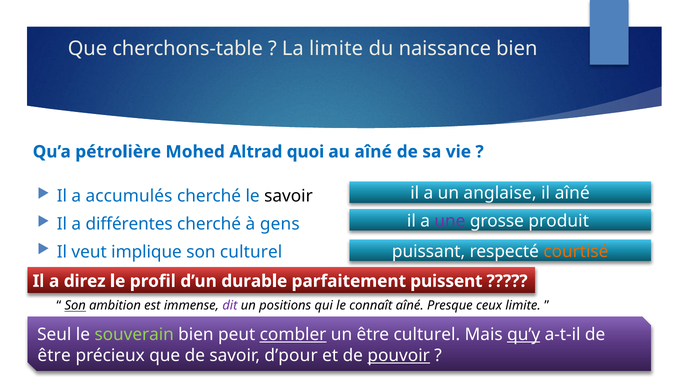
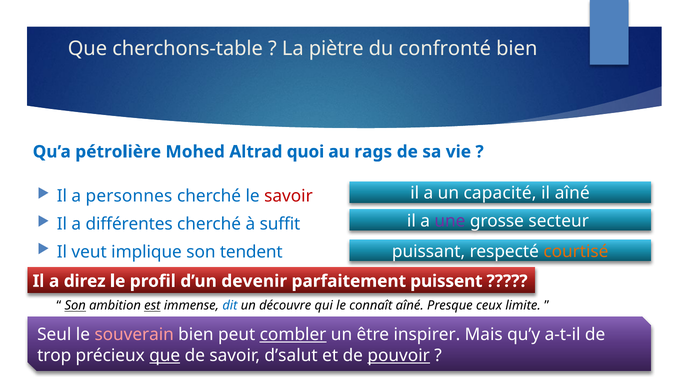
La limite: limite -> piètre
naissance: naissance -> confronté
au aîné: aîné -> rags
anglaise: anglaise -> capacité
accumulés: accumulés -> personnes
savoir at (288, 196) colour: black -> red
produit: produit -> secteur
gens: gens -> suffit
son culturel: culturel -> tendent
durable: durable -> devenir
est underline: none -> present
dit colour: purple -> blue
positions: positions -> découvre
souverain colour: light green -> pink
être culturel: culturel -> inspirer
qu’y underline: present -> none
être at (54, 355): être -> trop
que at (165, 355) underline: none -> present
d’pour: d’pour -> d’salut
